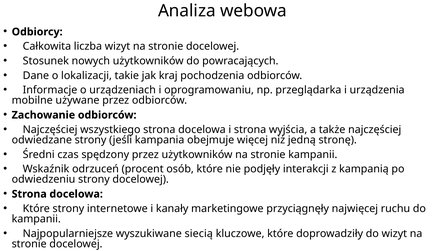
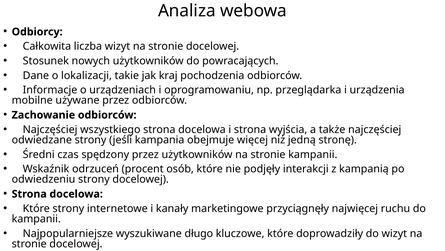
siecią: siecią -> długo
